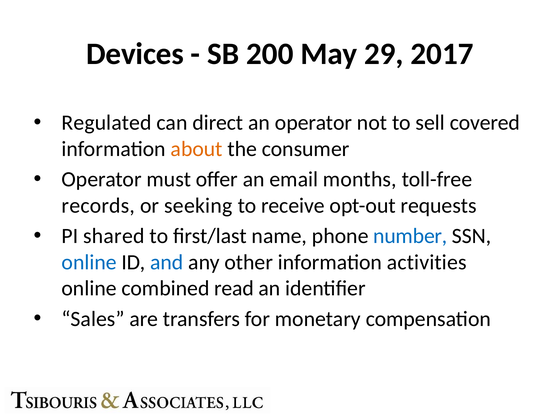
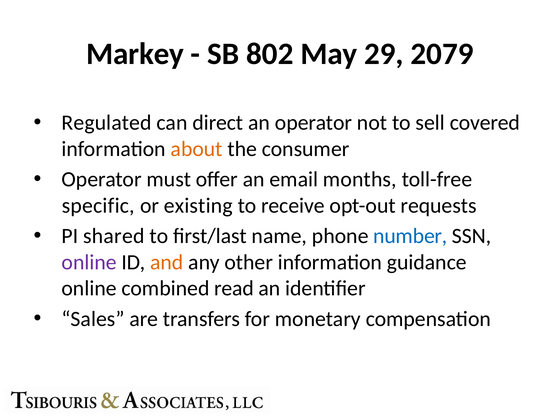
Devices: Devices -> Markey
200: 200 -> 802
2017: 2017 -> 2079
records: records -> specific
seeking: seeking -> existing
online at (89, 262) colour: blue -> purple
and colour: blue -> orange
activities: activities -> guidance
